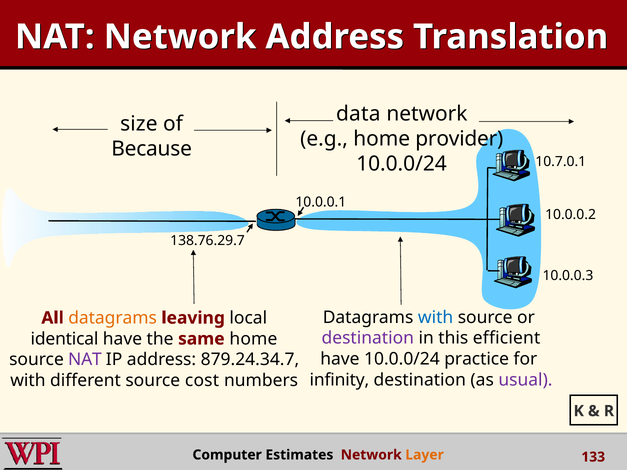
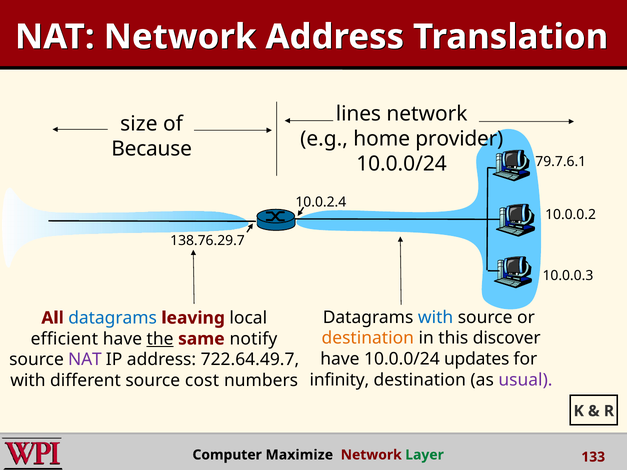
data: data -> lines
10.7.0.1: 10.7.0.1 -> 79.7.6.1
10.0.0.1: 10.0.0.1 -> 10.0.2.4
datagrams at (113, 318) colour: orange -> blue
destination at (368, 338) colour: purple -> orange
efficient: efficient -> discover
identical: identical -> efficient
the underline: none -> present
same home: home -> notify
practice: practice -> updates
879.24.34.7: 879.24.34.7 -> 722.64.49.7
Estimates: Estimates -> Maximize
Layer colour: orange -> green
